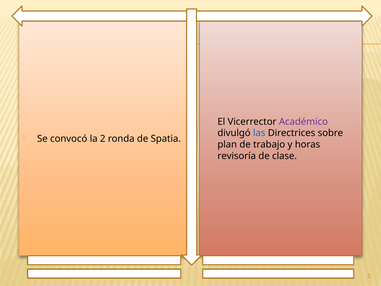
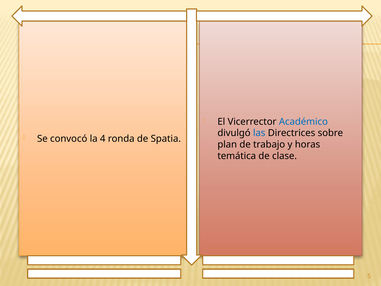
Académico colour: purple -> blue
2: 2 -> 4
revisoría: revisoría -> temática
